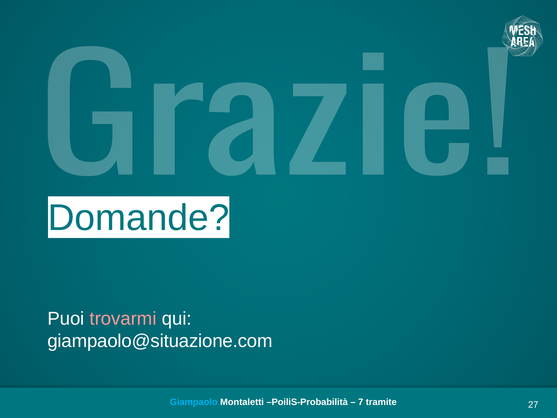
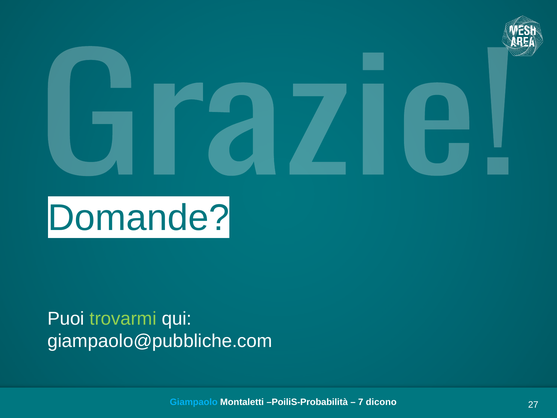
trovarmi colour: pink -> light green
giampaolo@situazione.com: giampaolo@situazione.com -> giampaolo@pubbliche.com
tramite: tramite -> dicono
